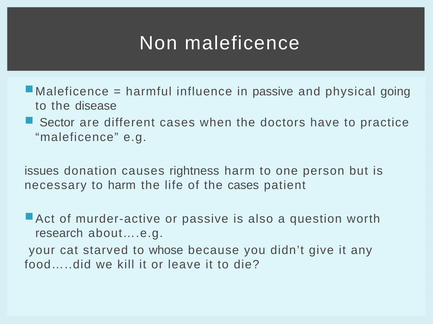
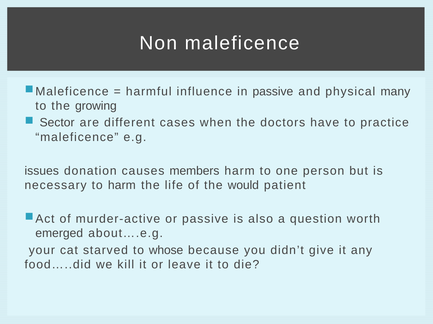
going: going -> many
disease: disease -> growing
rightness: rightness -> members
the cases: cases -> would
research: research -> emerged
